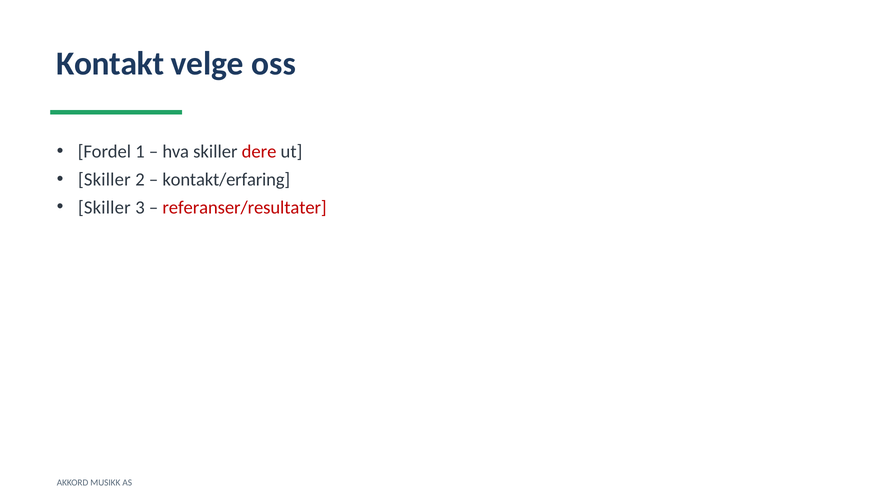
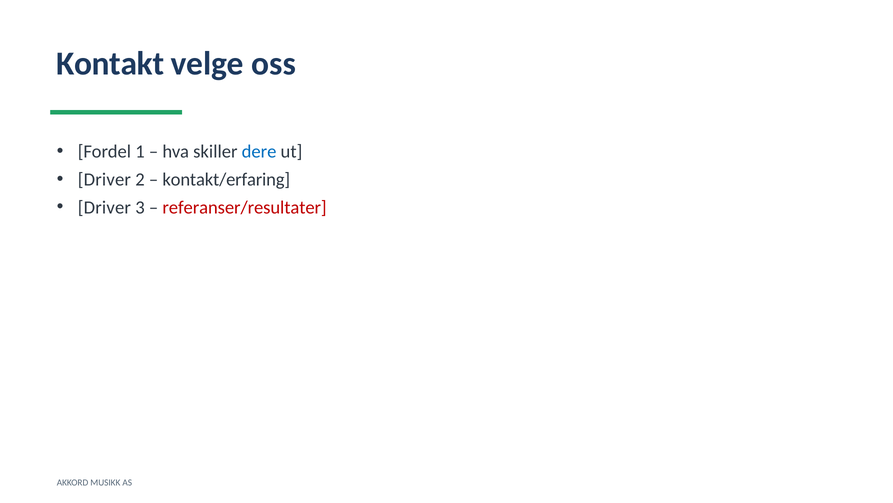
dere colour: red -> blue
Skiller at (104, 179): Skiller -> Driver
Skiller at (104, 207): Skiller -> Driver
